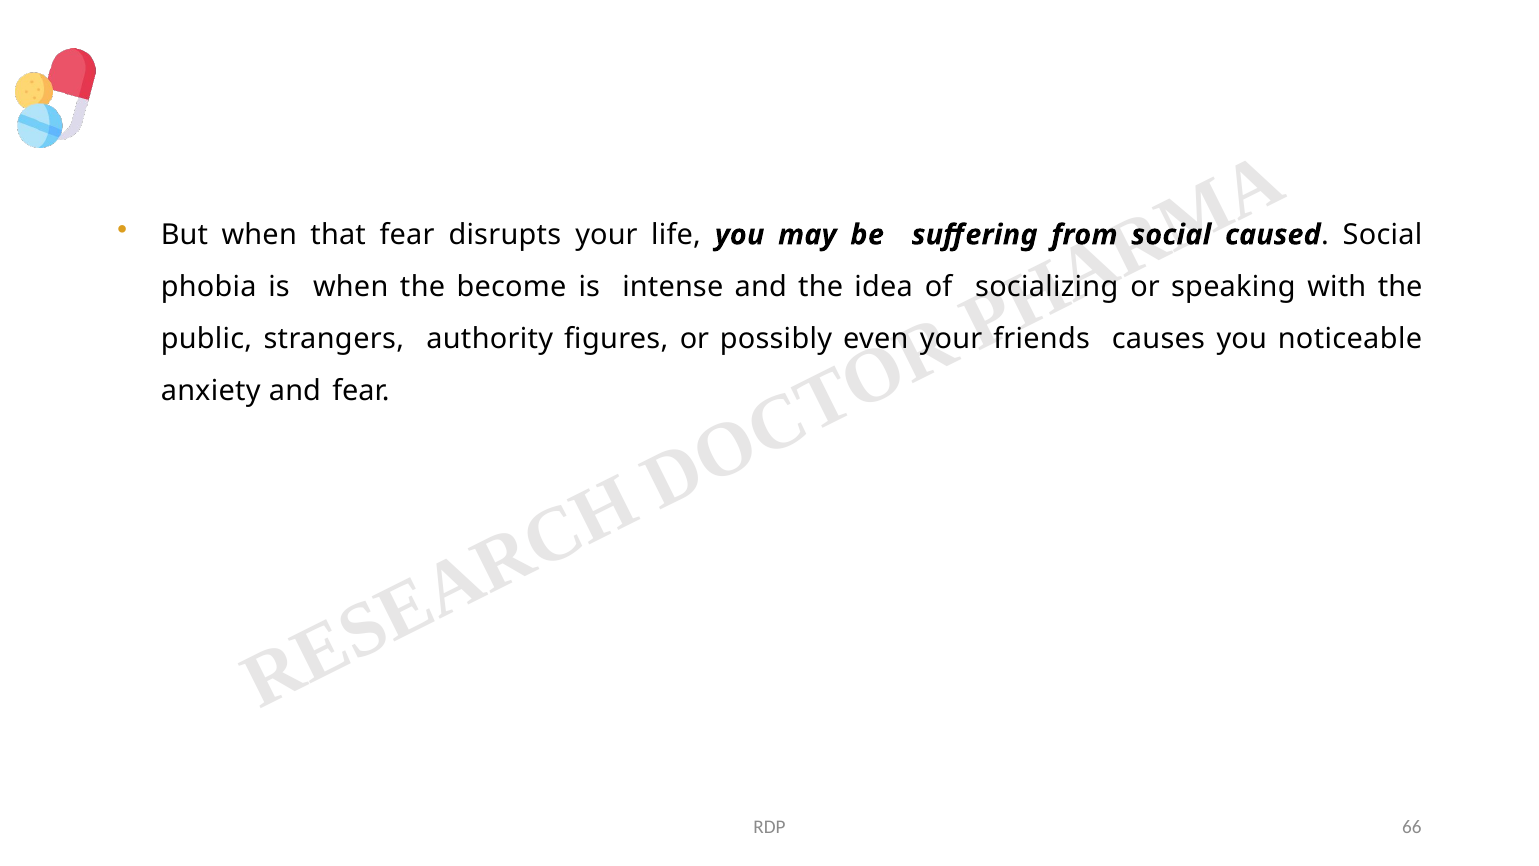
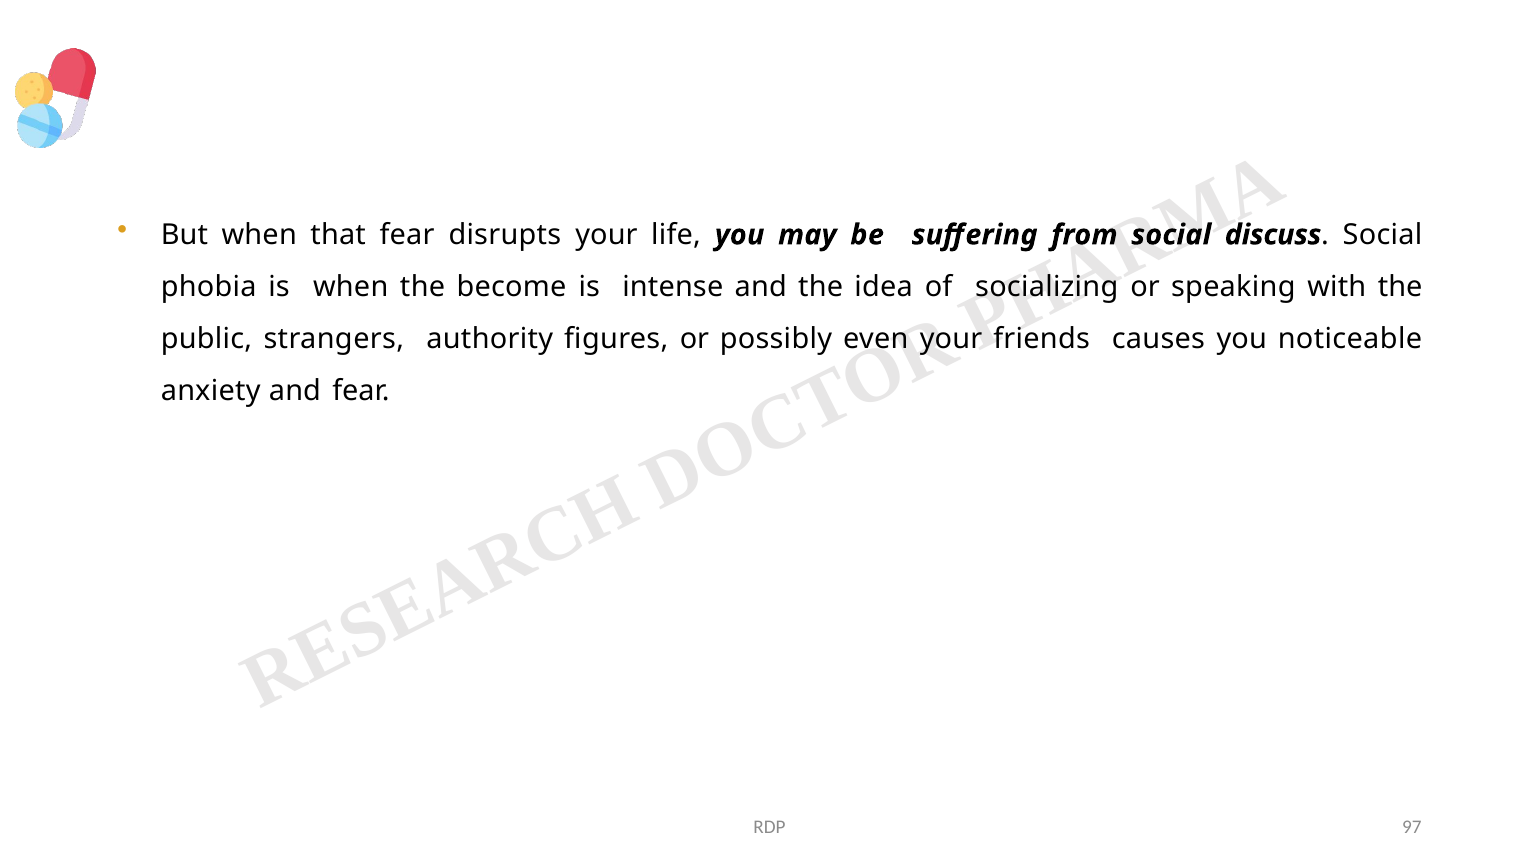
caused: caused -> discuss
66: 66 -> 97
